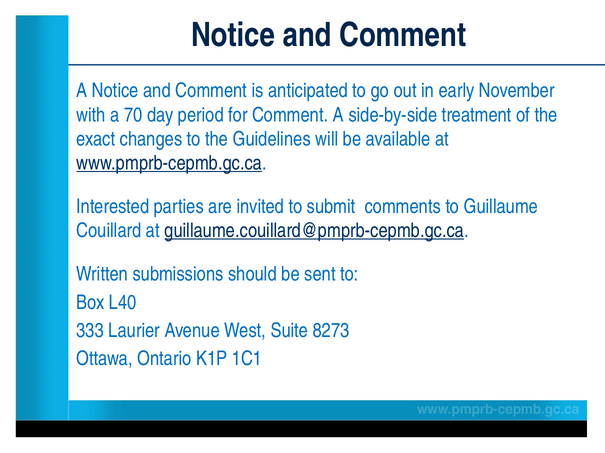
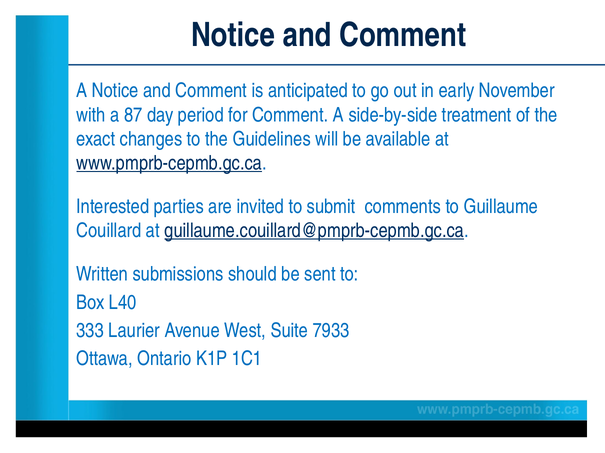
70: 70 -> 87
8273: 8273 -> 7933
